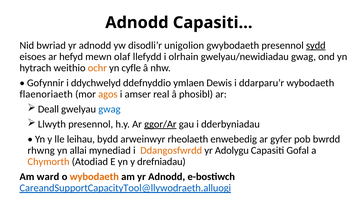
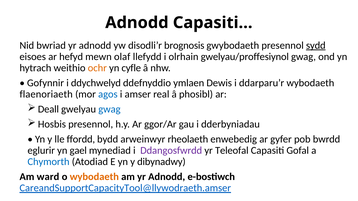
unigolion: unigolion -> brognosis
gwelyau/newidiadau: gwelyau/newidiadau -> gwelyau/proffesiynol
agos colour: orange -> blue
Llwyth: Llwyth -> Hosbis
ggor/Ar underline: present -> none
leihau: leihau -> ffordd
rhwng: rhwng -> eglurir
allai: allai -> gael
Ddangosfwrdd colour: orange -> purple
Adolygu: Adolygu -> Teleofal
Chymorth colour: orange -> blue
drefniadau: drefniadau -> dibynadwy
CareandSupportCapacityTool@llywodraeth.alluogi: CareandSupportCapacityTool@llywodraeth.alluogi -> CareandSupportCapacityTool@llywodraeth.amser
